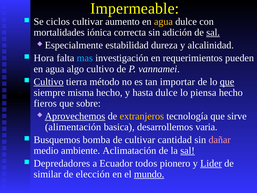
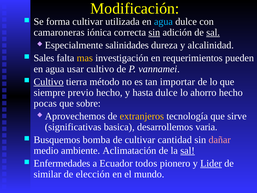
Impermeable: Impermeable -> Modificación
ciclos: ciclos -> forma
aumento: aumento -> utilizada
agua at (163, 22) colour: yellow -> light blue
mortalidades: mortalidades -> camaroneras
sin at (154, 32) underline: none -> present
estabilidad: estabilidad -> salinidades
Hora: Hora -> Sales
mas colour: light blue -> yellow
algo: algo -> usar
que at (227, 82) underline: present -> none
misma: misma -> previo
piensa: piensa -> ahorro
fieros: fieros -> pocas
Aprovechemos underline: present -> none
alimentación: alimentación -> significativas
Depredadores: Depredadores -> Enfermedades
mundo underline: present -> none
